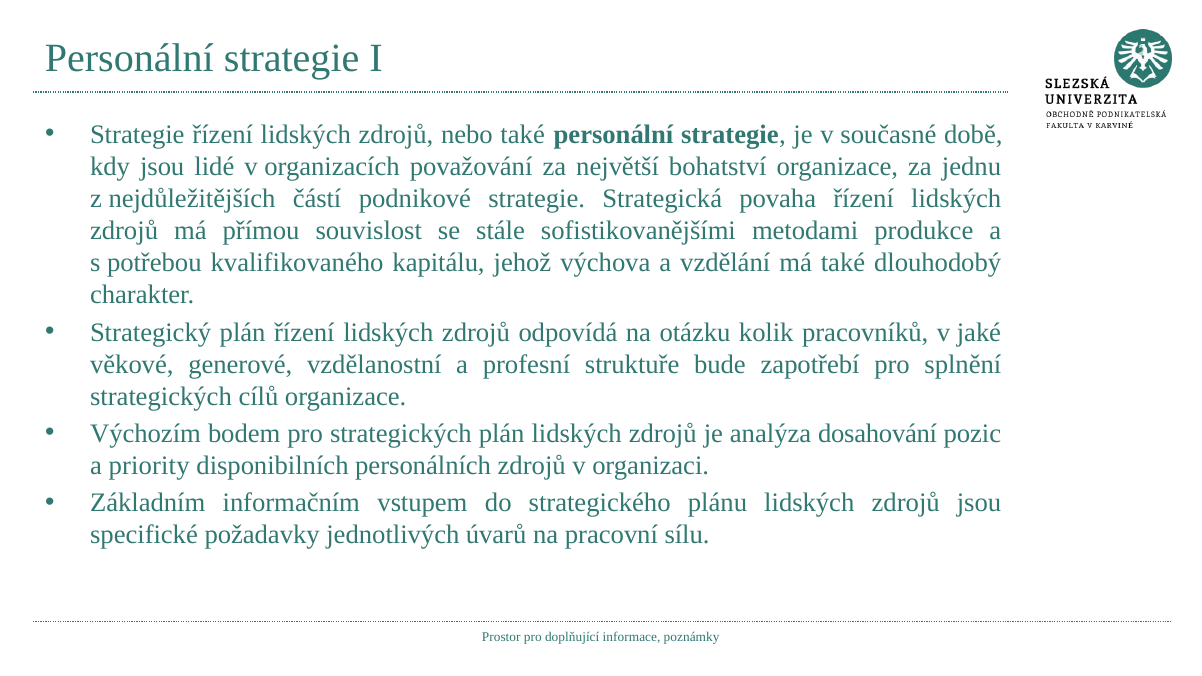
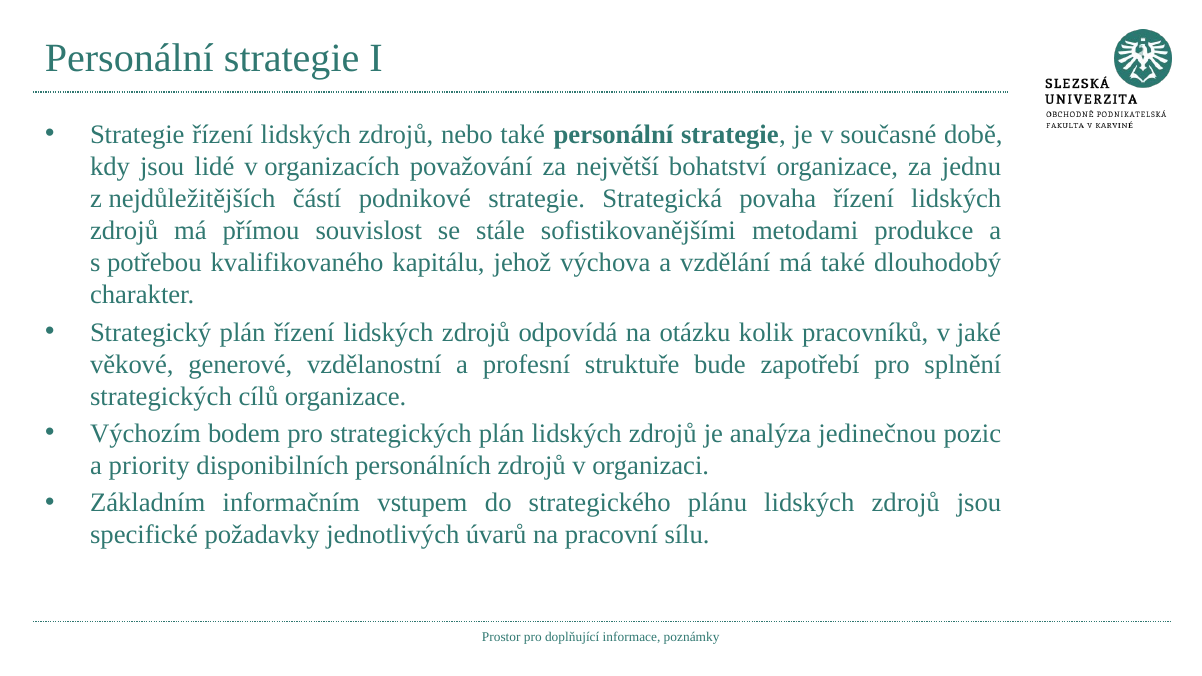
dosahování: dosahování -> jedinečnou
